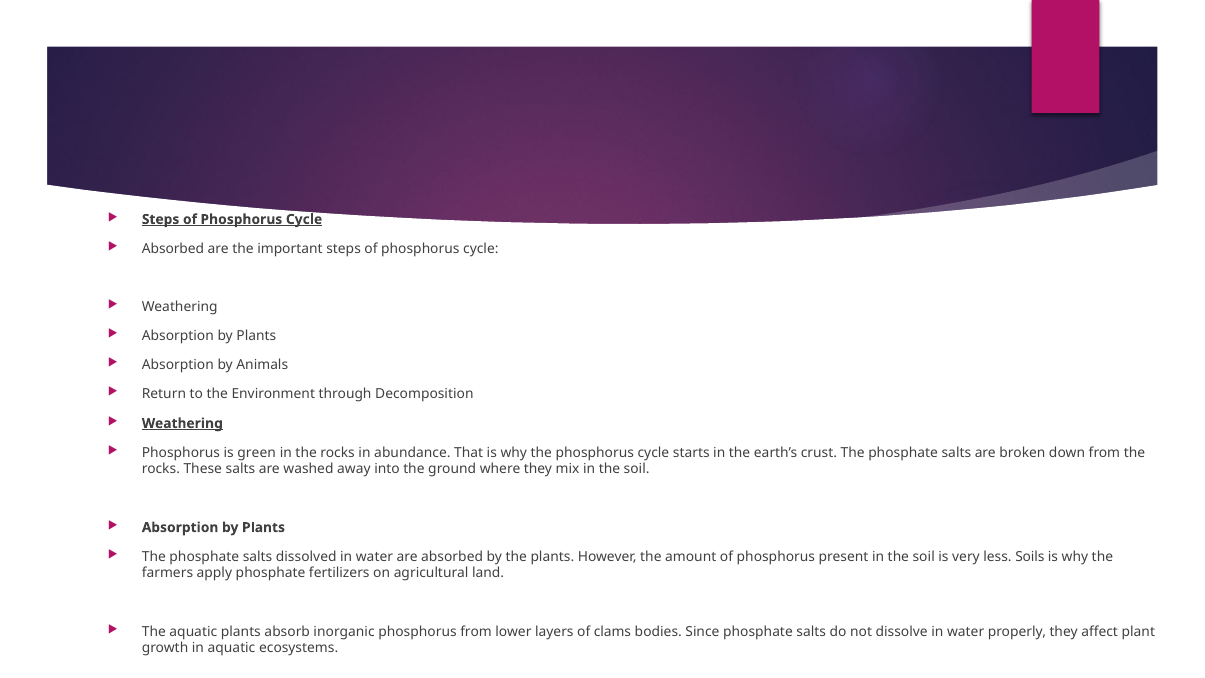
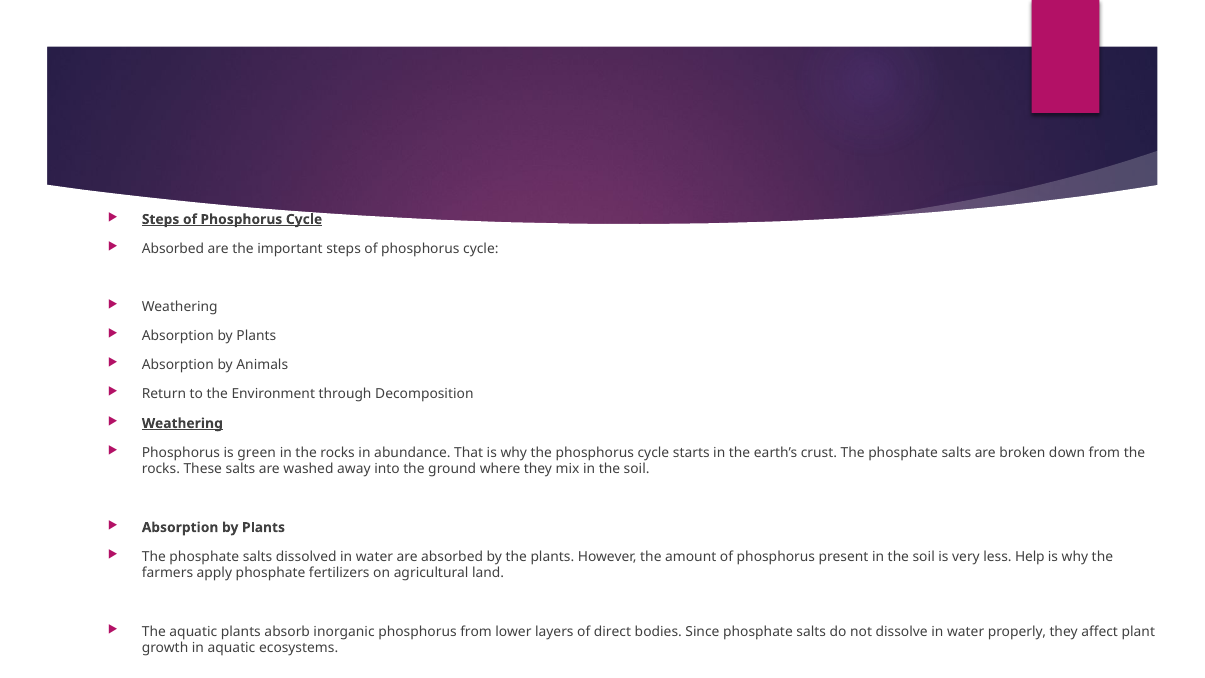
Soils: Soils -> Help
clams: clams -> direct
